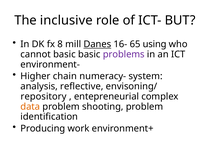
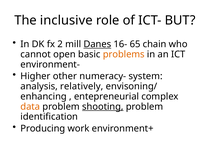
8: 8 -> 2
using: using -> chain
cannot basic: basic -> open
problems colour: purple -> orange
chain: chain -> other
reflective: reflective -> relatively
repository: repository -> enhancing
shooting underline: none -> present
